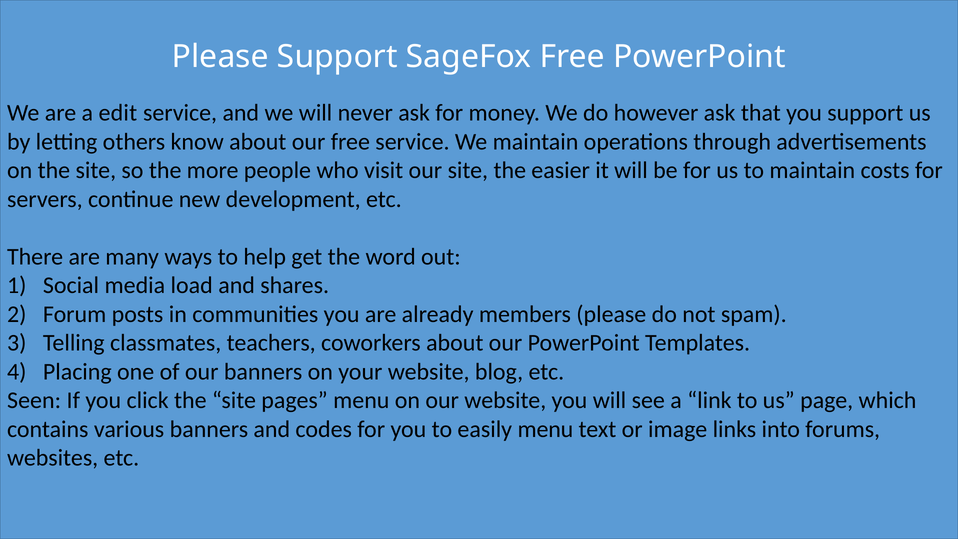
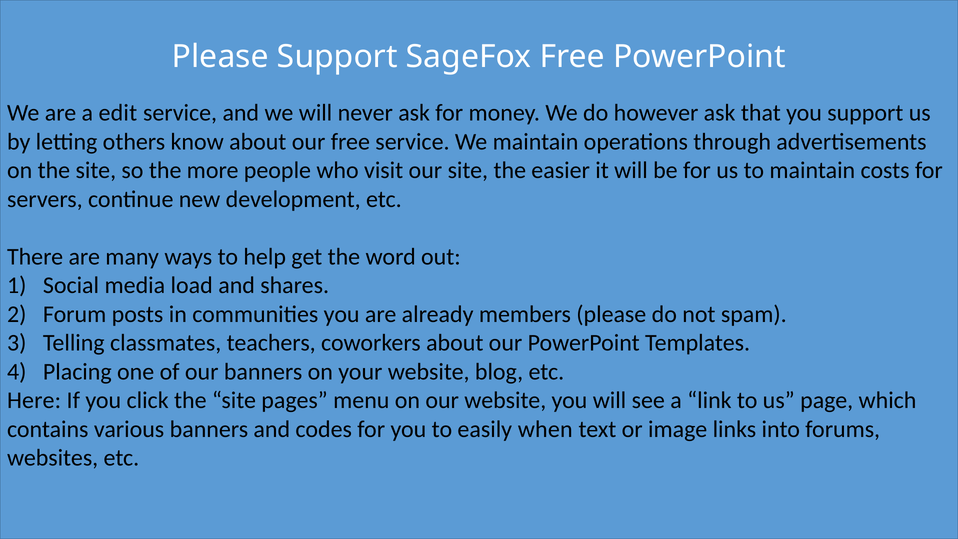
Seen: Seen -> Here
easily menu: menu -> when
